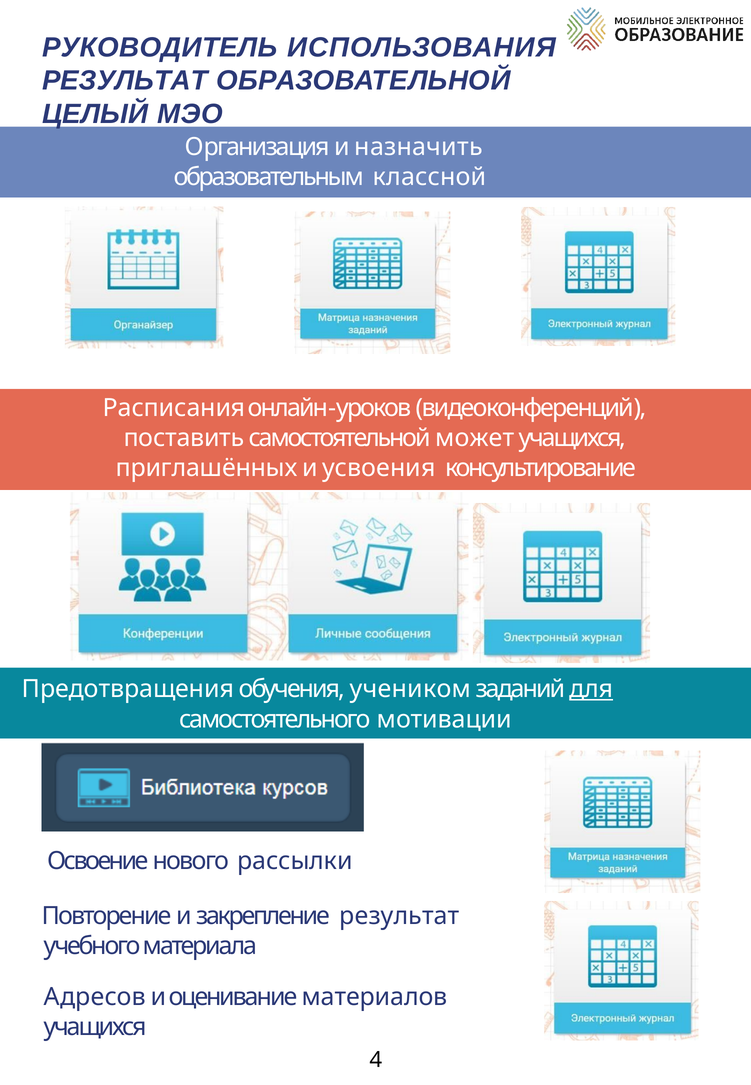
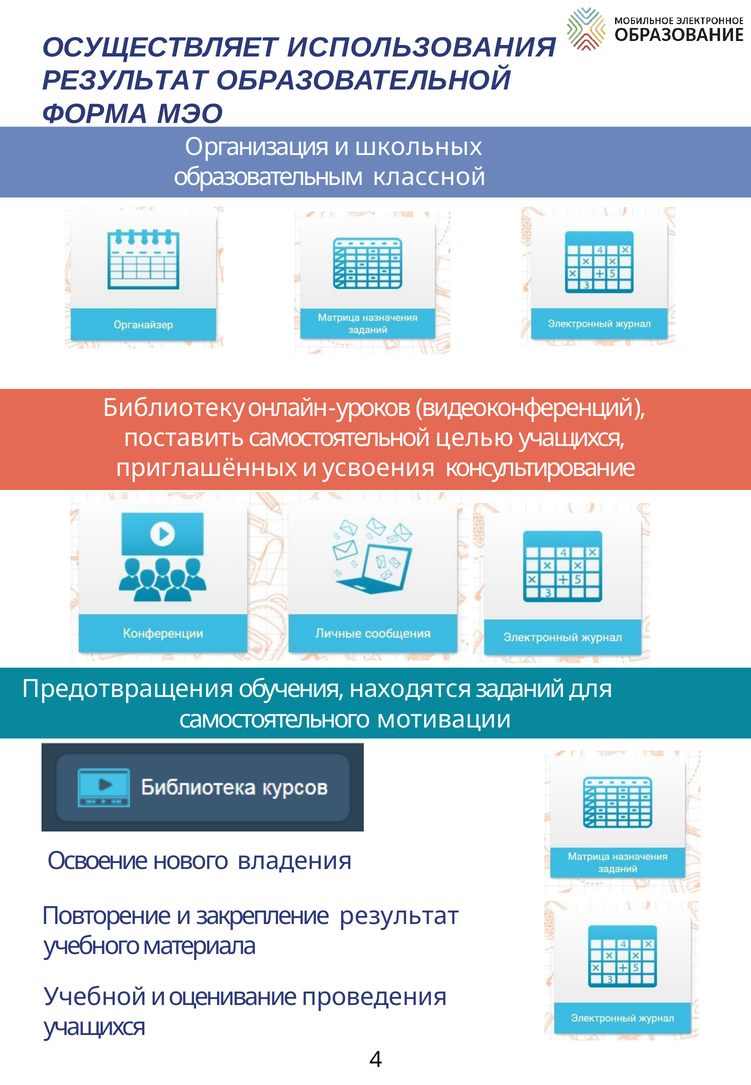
РУКОВОДИТЕЛЬ: РУКОВОДИТЕЛЬ -> ОСУЩЕСТВЛЯЕТ
ЦЕЛЫЙ: ЦЕЛЫЙ -> ФОРМА
назначить: назначить -> школьных
Расписания: Расписания -> Библиотеку
может: может -> целью
учеником: учеником -> находятся
для underline: present -> none
рассылки: рассылки -> владения
Адресов: Адресов -> Учебной
материалов: материалов -> проведения
